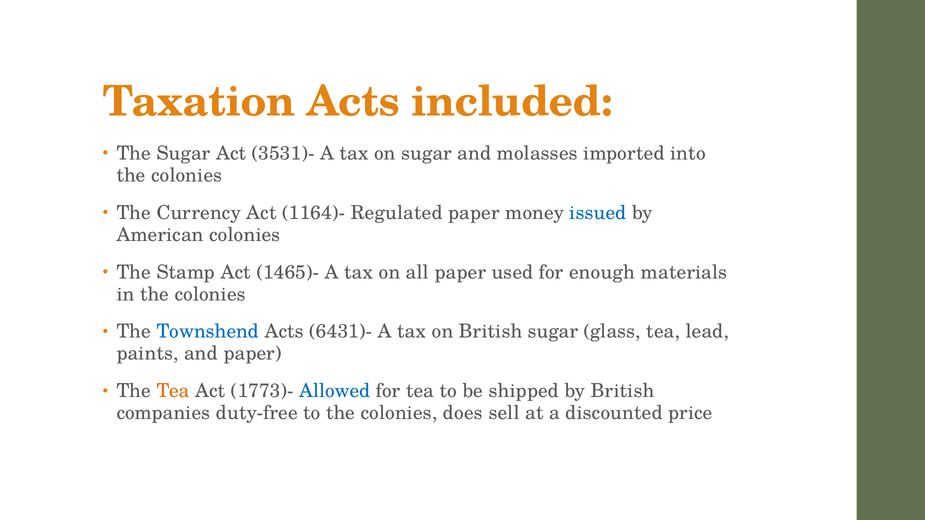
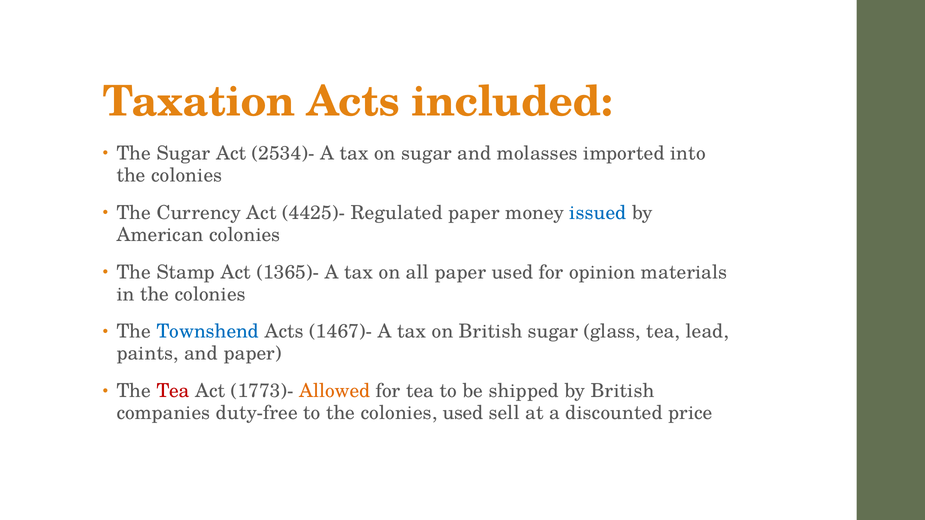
3531)-: 3531)- -> 2534)-
1164)-: 1164)- -> 4425)-
1465)-: 1465)- -> 1365)-
enough: enough -> opinion
6431)-: 6431)- -> 1467)-
Tea at (173, 391) colour: orange -> red
Allowed colour: blue -> orange
colonies does: does -> used
